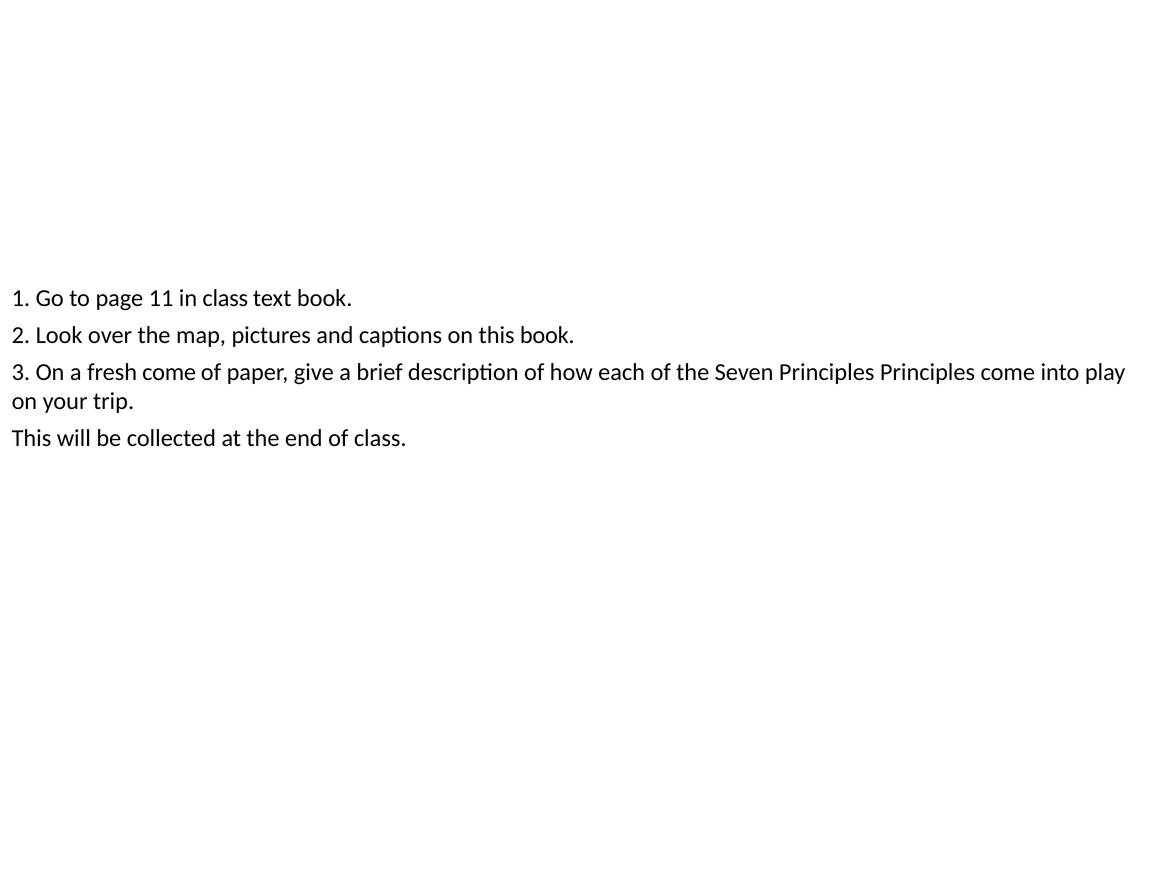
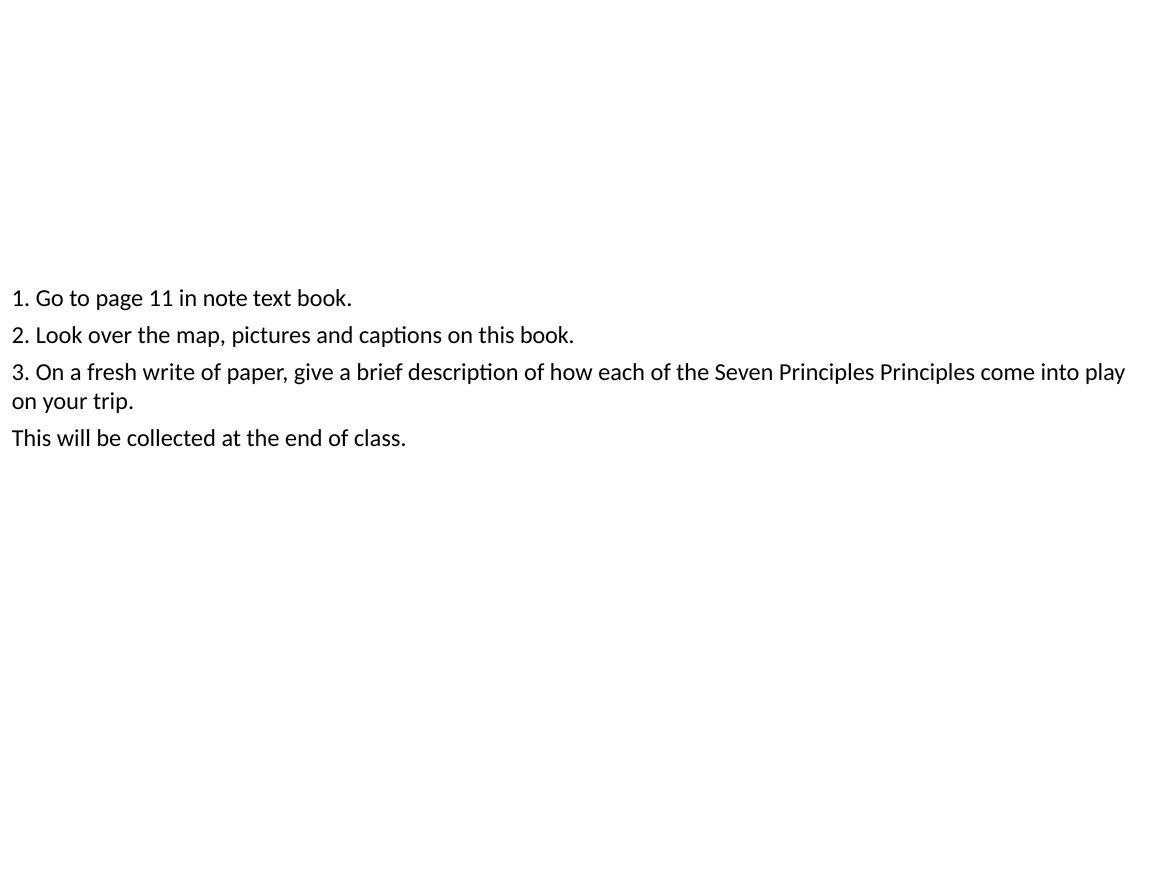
in class: class -> note
fresh come: come -> write
